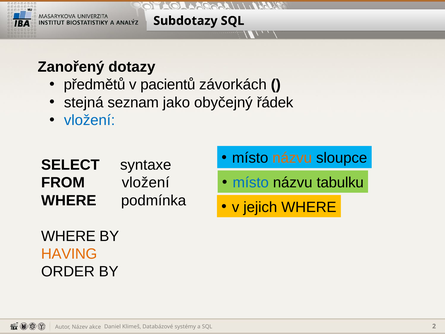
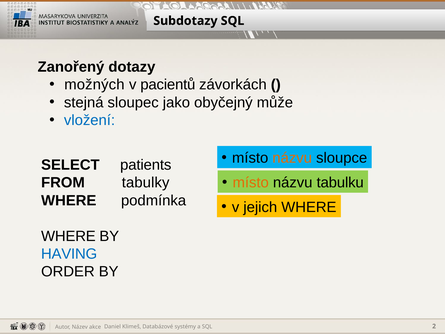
předmětů: předmětů -> možných
seznam: seznam -> sloupec
řádek: řádek -> může
syntaxe: syntaxe -> patients
místo at (251, 182) colour: blue -> orange
FROM vložení: vložení -> tabulky
HAVING colour: orange -> blue
